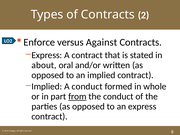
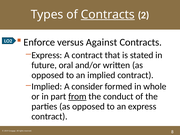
Contracts at (108, 15) underline: none -> present
about: about -> future
A conduct: conduct -> consider
